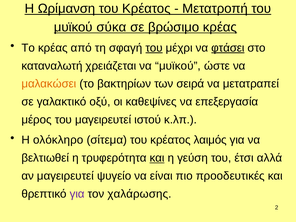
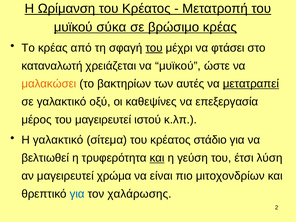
φτάσει underline: present -> none
σειρά: σειρά -> αυτές
μετατραπεί underline: none -> present
Η ολόκληρο: ολόκληρο -> γαλακτικό
λαιμός: λαιμός -> στάδιο
αλλά: αλλά -> λύση
ψυγείο: ψυγείο -> χρώμα
προοδευτικές: προοδευτικές -> μιτοχονδρίων
για at (77, 194) colour: purple -> blue
